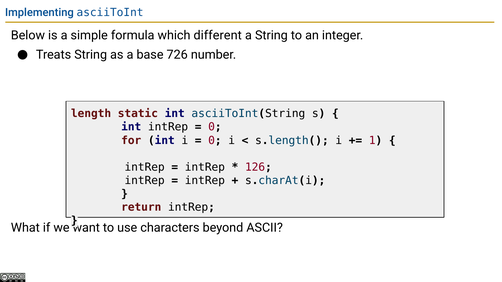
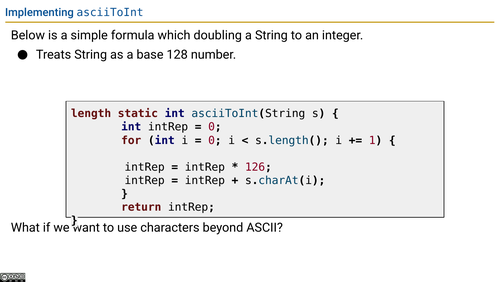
different: different -> doubling
726: 726 -> 128
